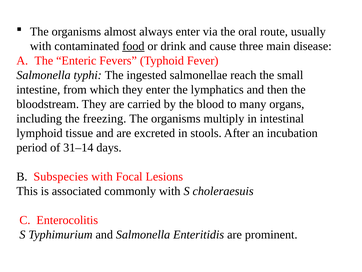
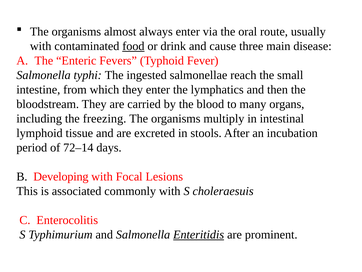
31–14: 31–14 -> 72–14
Subspecies: Subspecies -> Developing
Enteritidis underline: none -> present
